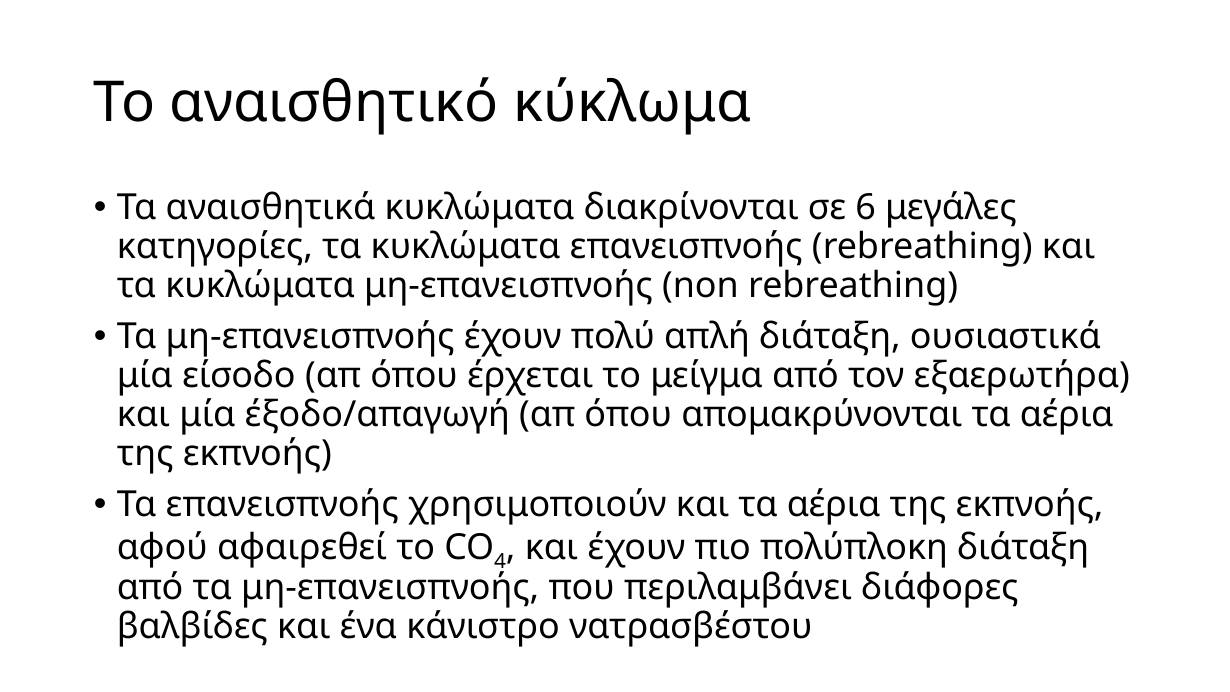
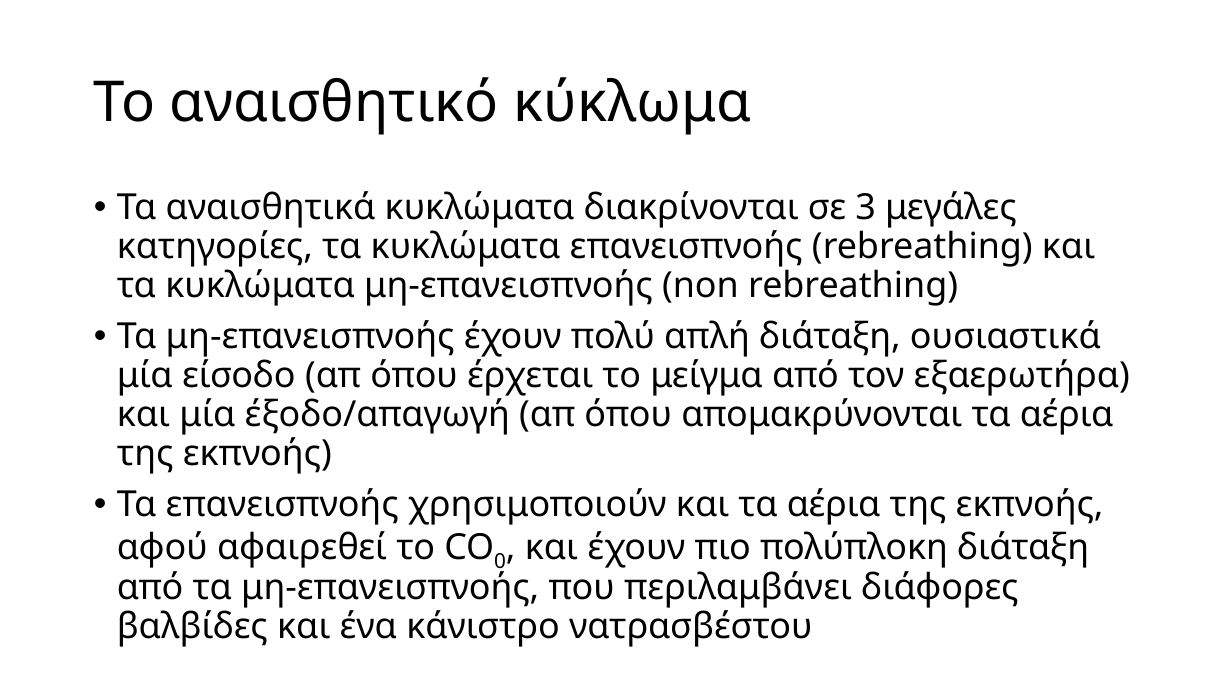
6: 6 -> 3
4: 4 -> 0
